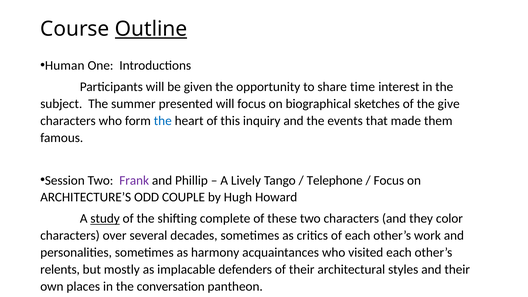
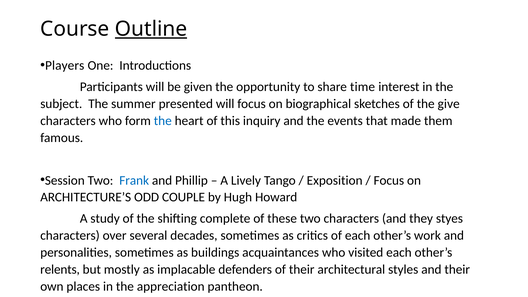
Human: Human -> Players
Frank colour: purple -> blue
Telephone: Telephone -> Exposition
study underline: present -> none
color: color -> styes
harmony: harmony -> buildings
conversation: conversation -> appreciation
